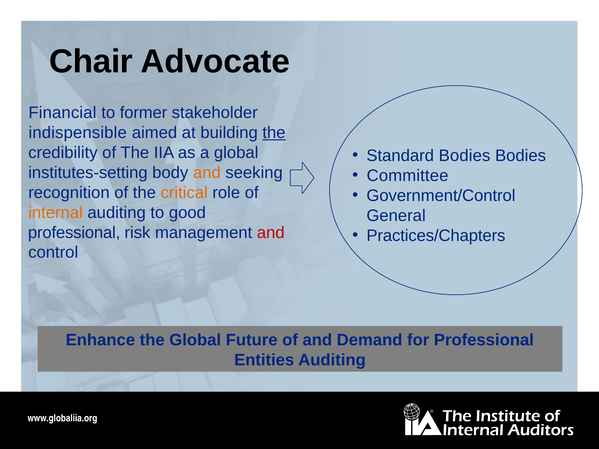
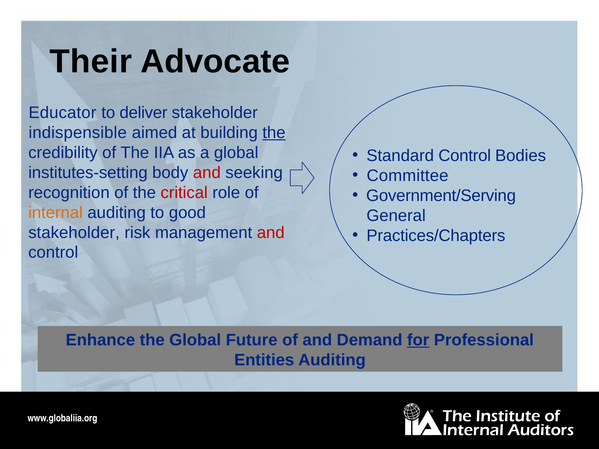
Chair: Chair -> Their
Financial: Financial -> Educator
former: former -> deliver
Standard Bodies: Bodies -> Control
and at (207, 173) colour: orange -> red
critical colour: orange -> red
Government/Control: Government/Control -> Government/Serving
professional at (74, 233): professional -> stakeholder
for underline: none -> present
